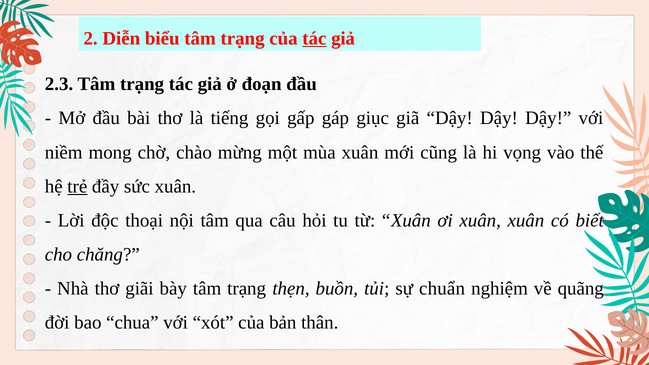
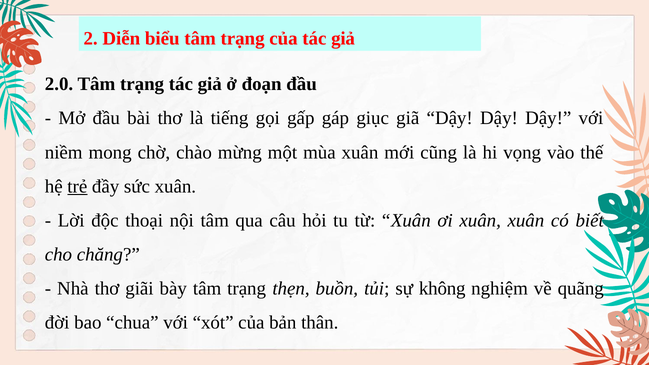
tác at (314, 38) underline: present -> none
2.3: 2.3 -> 2.0
chuẩn: chuẩn -> không
